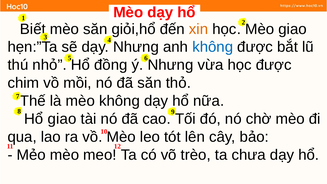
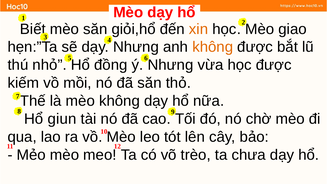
không at (213, 47) colour: blue -> orange
chim: chim -> kiếm
Hổ giao: giao -> giun
